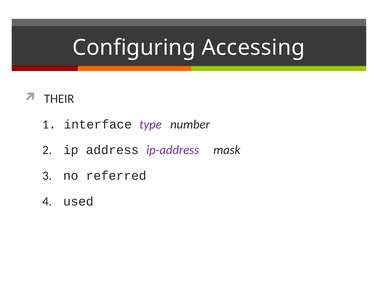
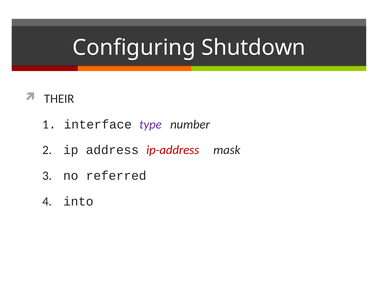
Accessing: Accessing -> Shutdown
ip-address colour: purple -> red
used: used -> into
